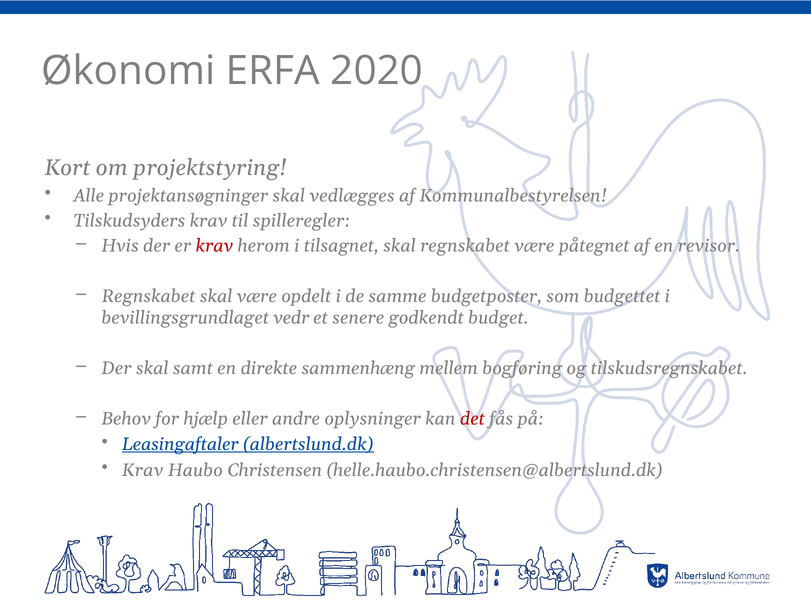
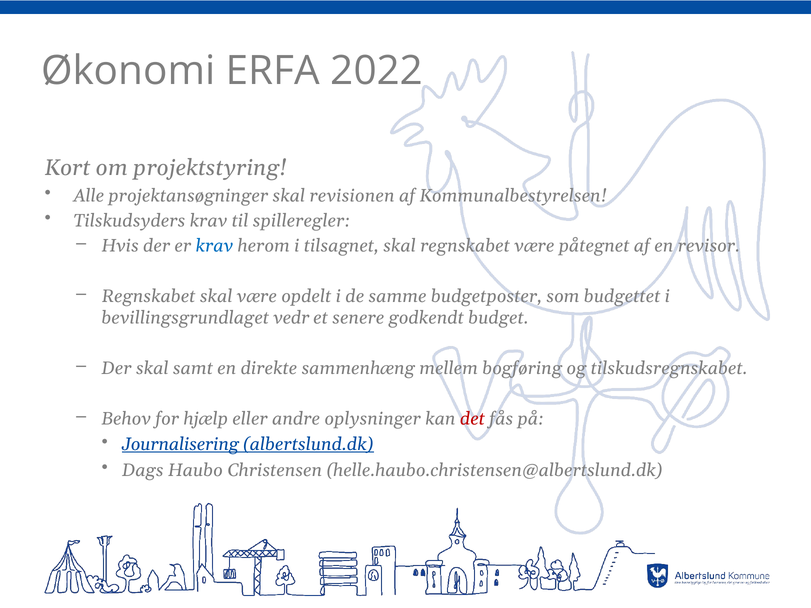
2020: 2020 -> 2022
vedlægges: vedlægges -> revisionen
krav at (214, 246) colour: red -> blue
Leasingaftaler: Leasingaftaler -> Journalisering
Krav at (143, 471): Krav -> Dags
